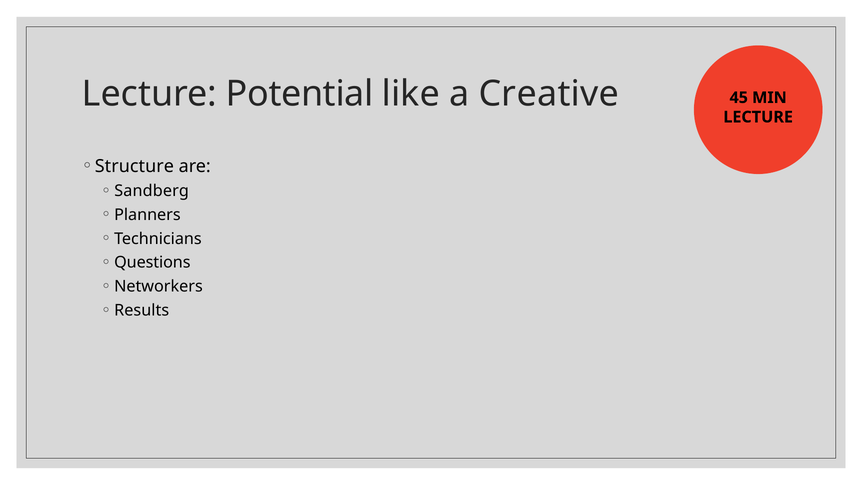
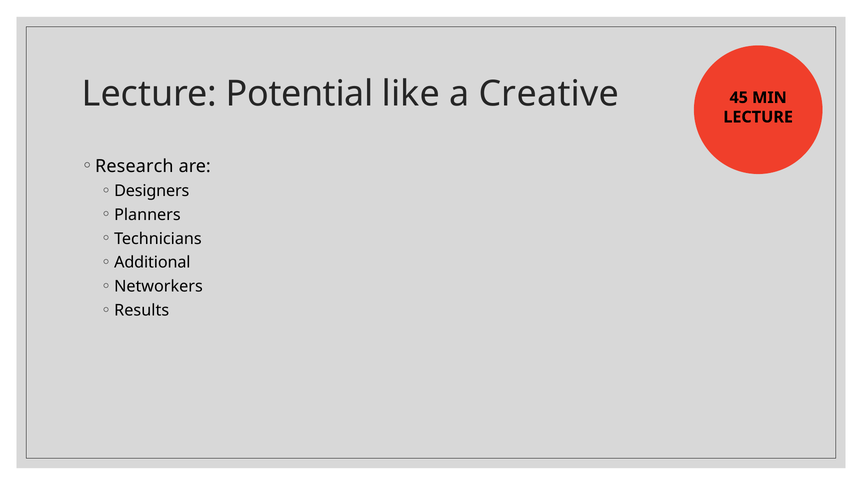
Structure: Structure -> Research
Sandberg: Sandberg -> Designers
Questions: Questions -> Additional
